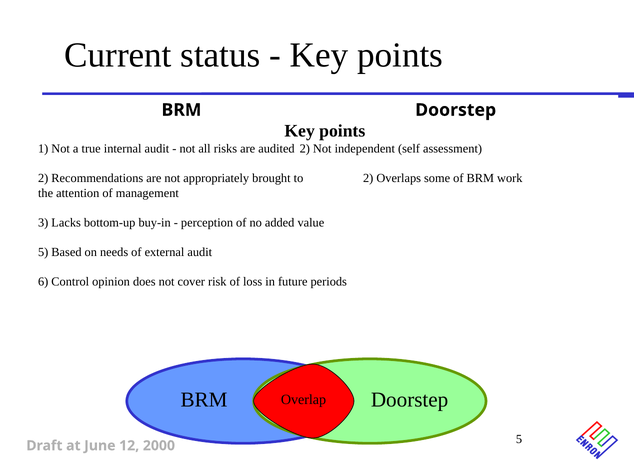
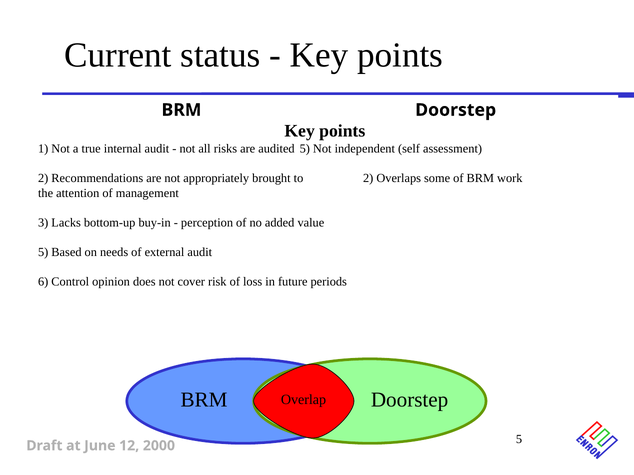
audited 2: 2 -> 5
